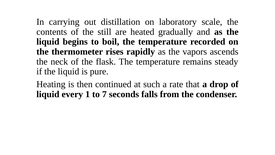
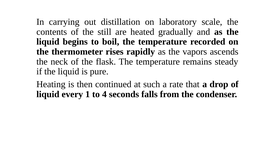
7: 7 -> 4
